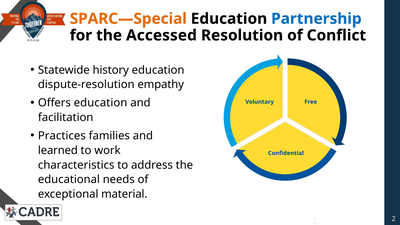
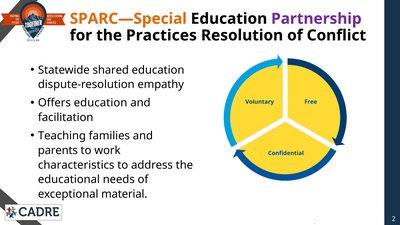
Partnership colour: blue -> purple
Accessed: Accessed -> Practices
history: history -> shared
Practices: Practices -> Teaching
learned: learned -> parents
